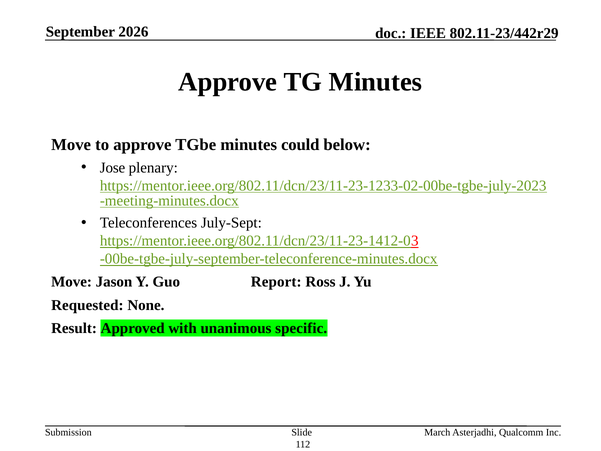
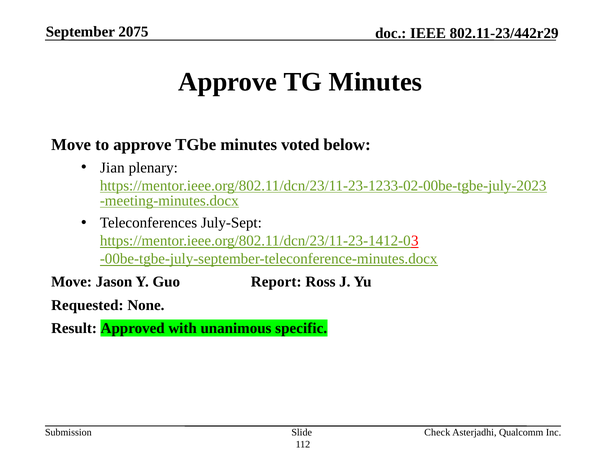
2026: 2026 -> 2075
could: could -> voted
Jose: Jose -> Jian
March: March -> Check
